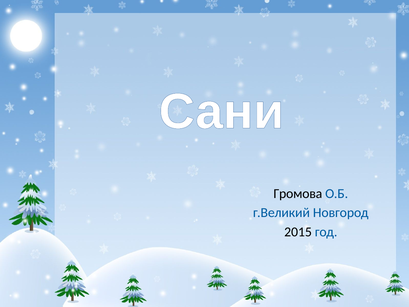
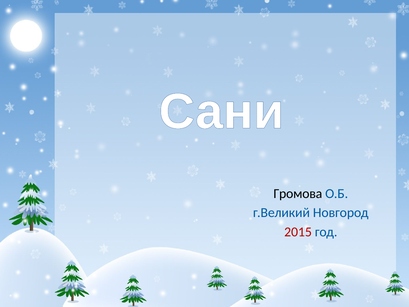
2015 colour: black -> red
